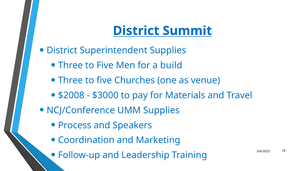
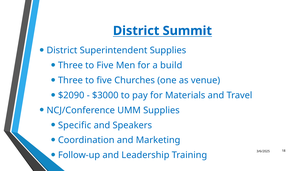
$2008: $2008 -> $2090
Process: Process -> Specific
